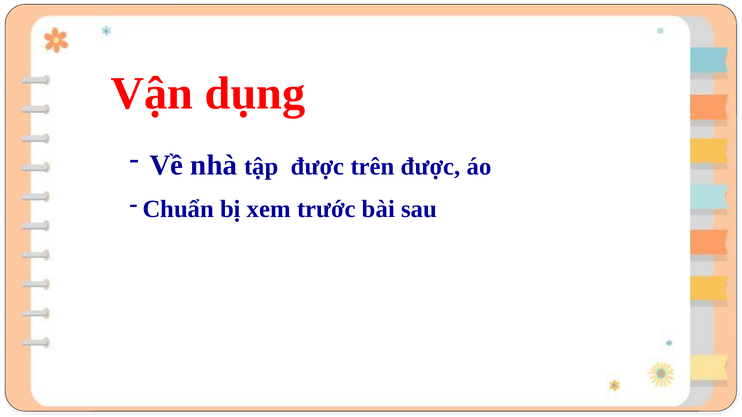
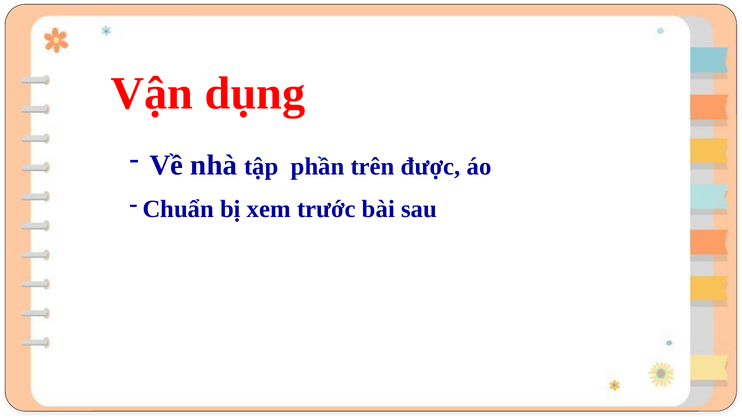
tập được: được -> phần
